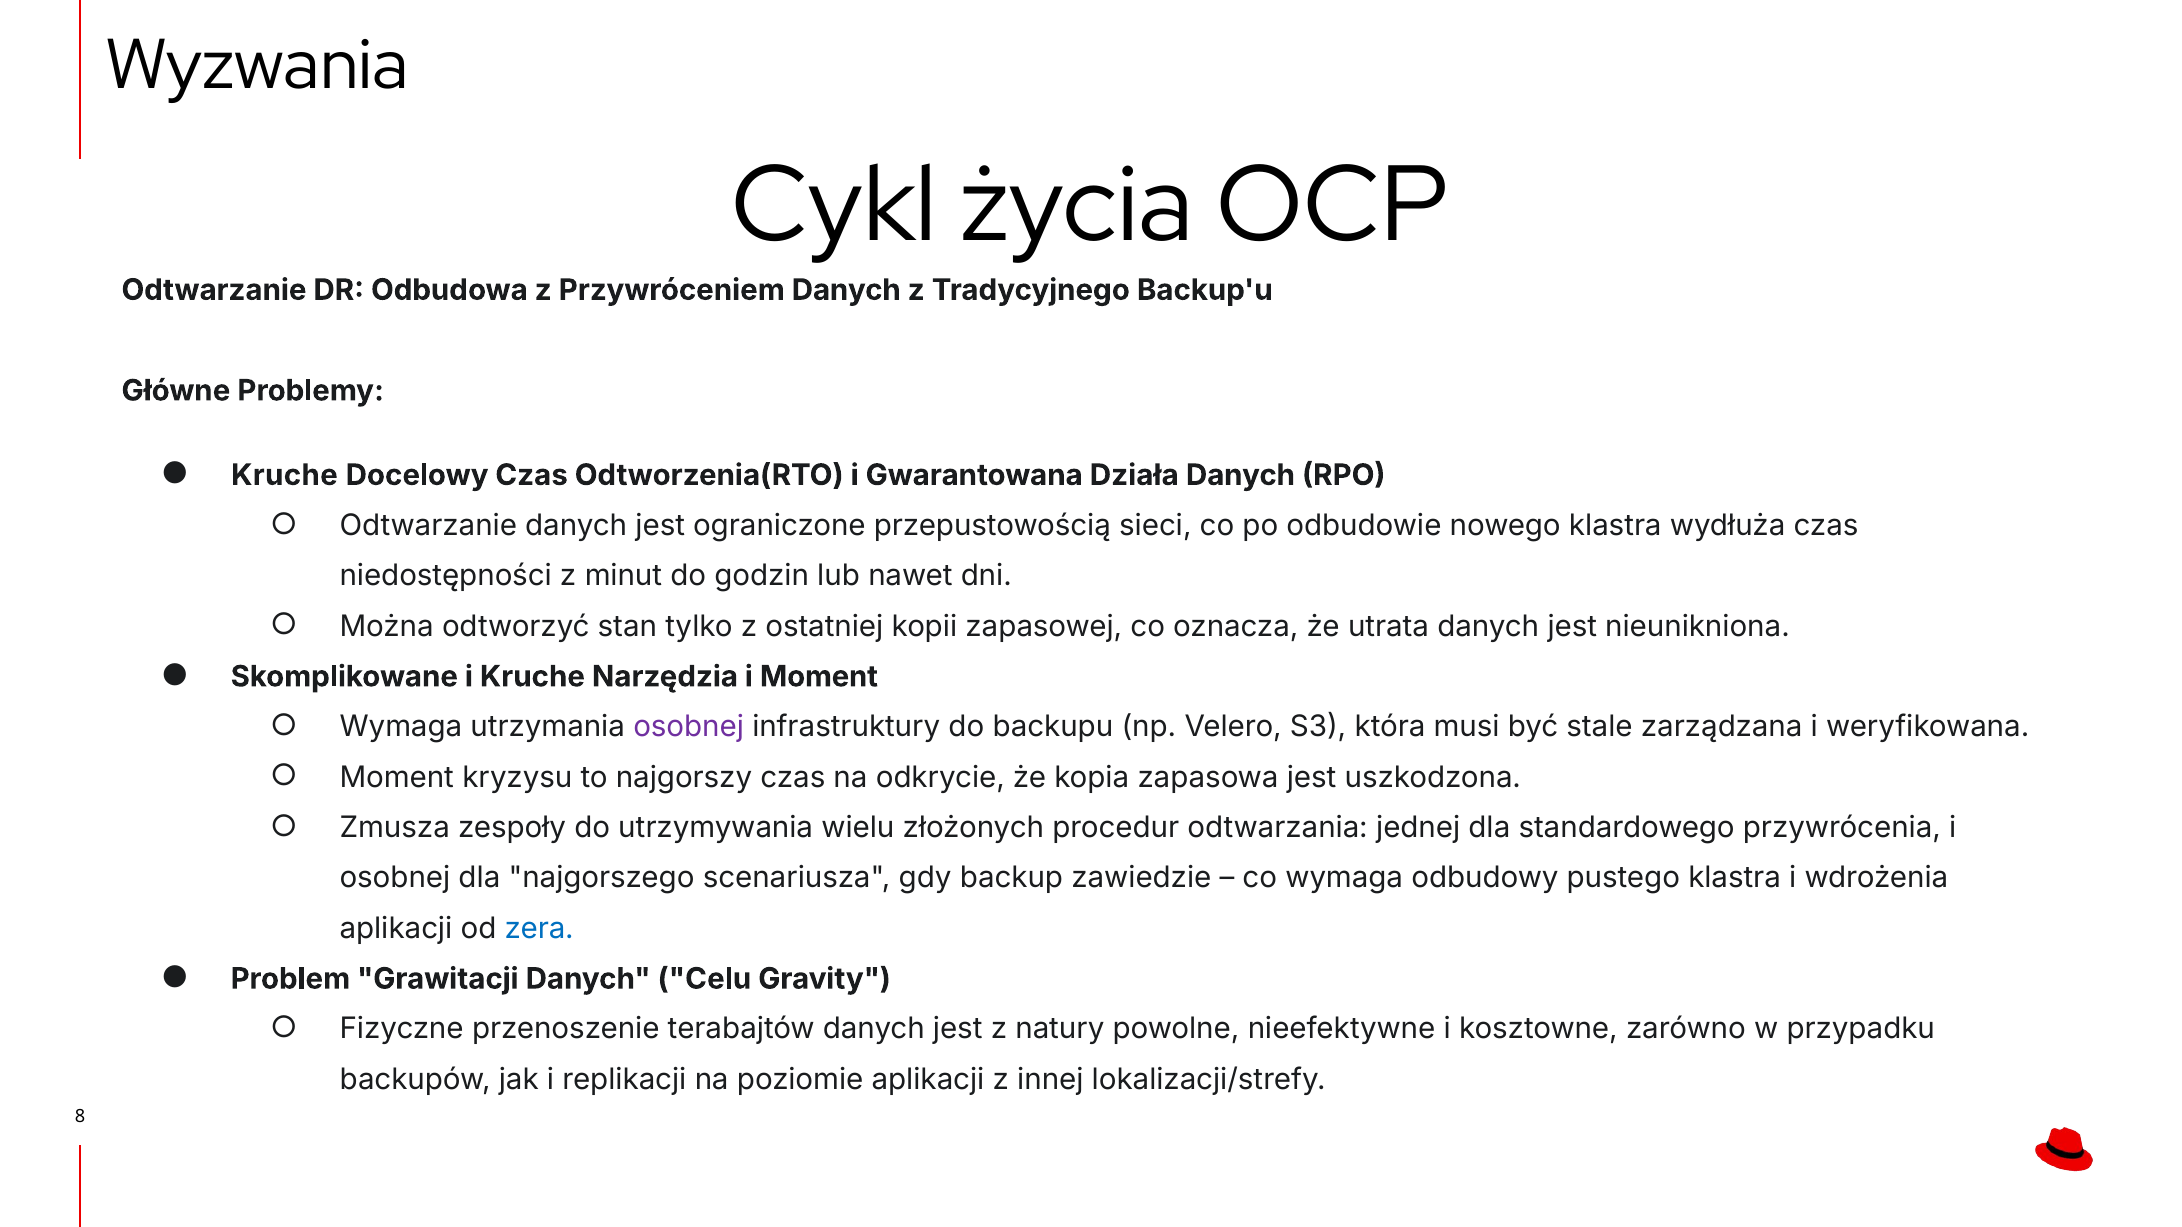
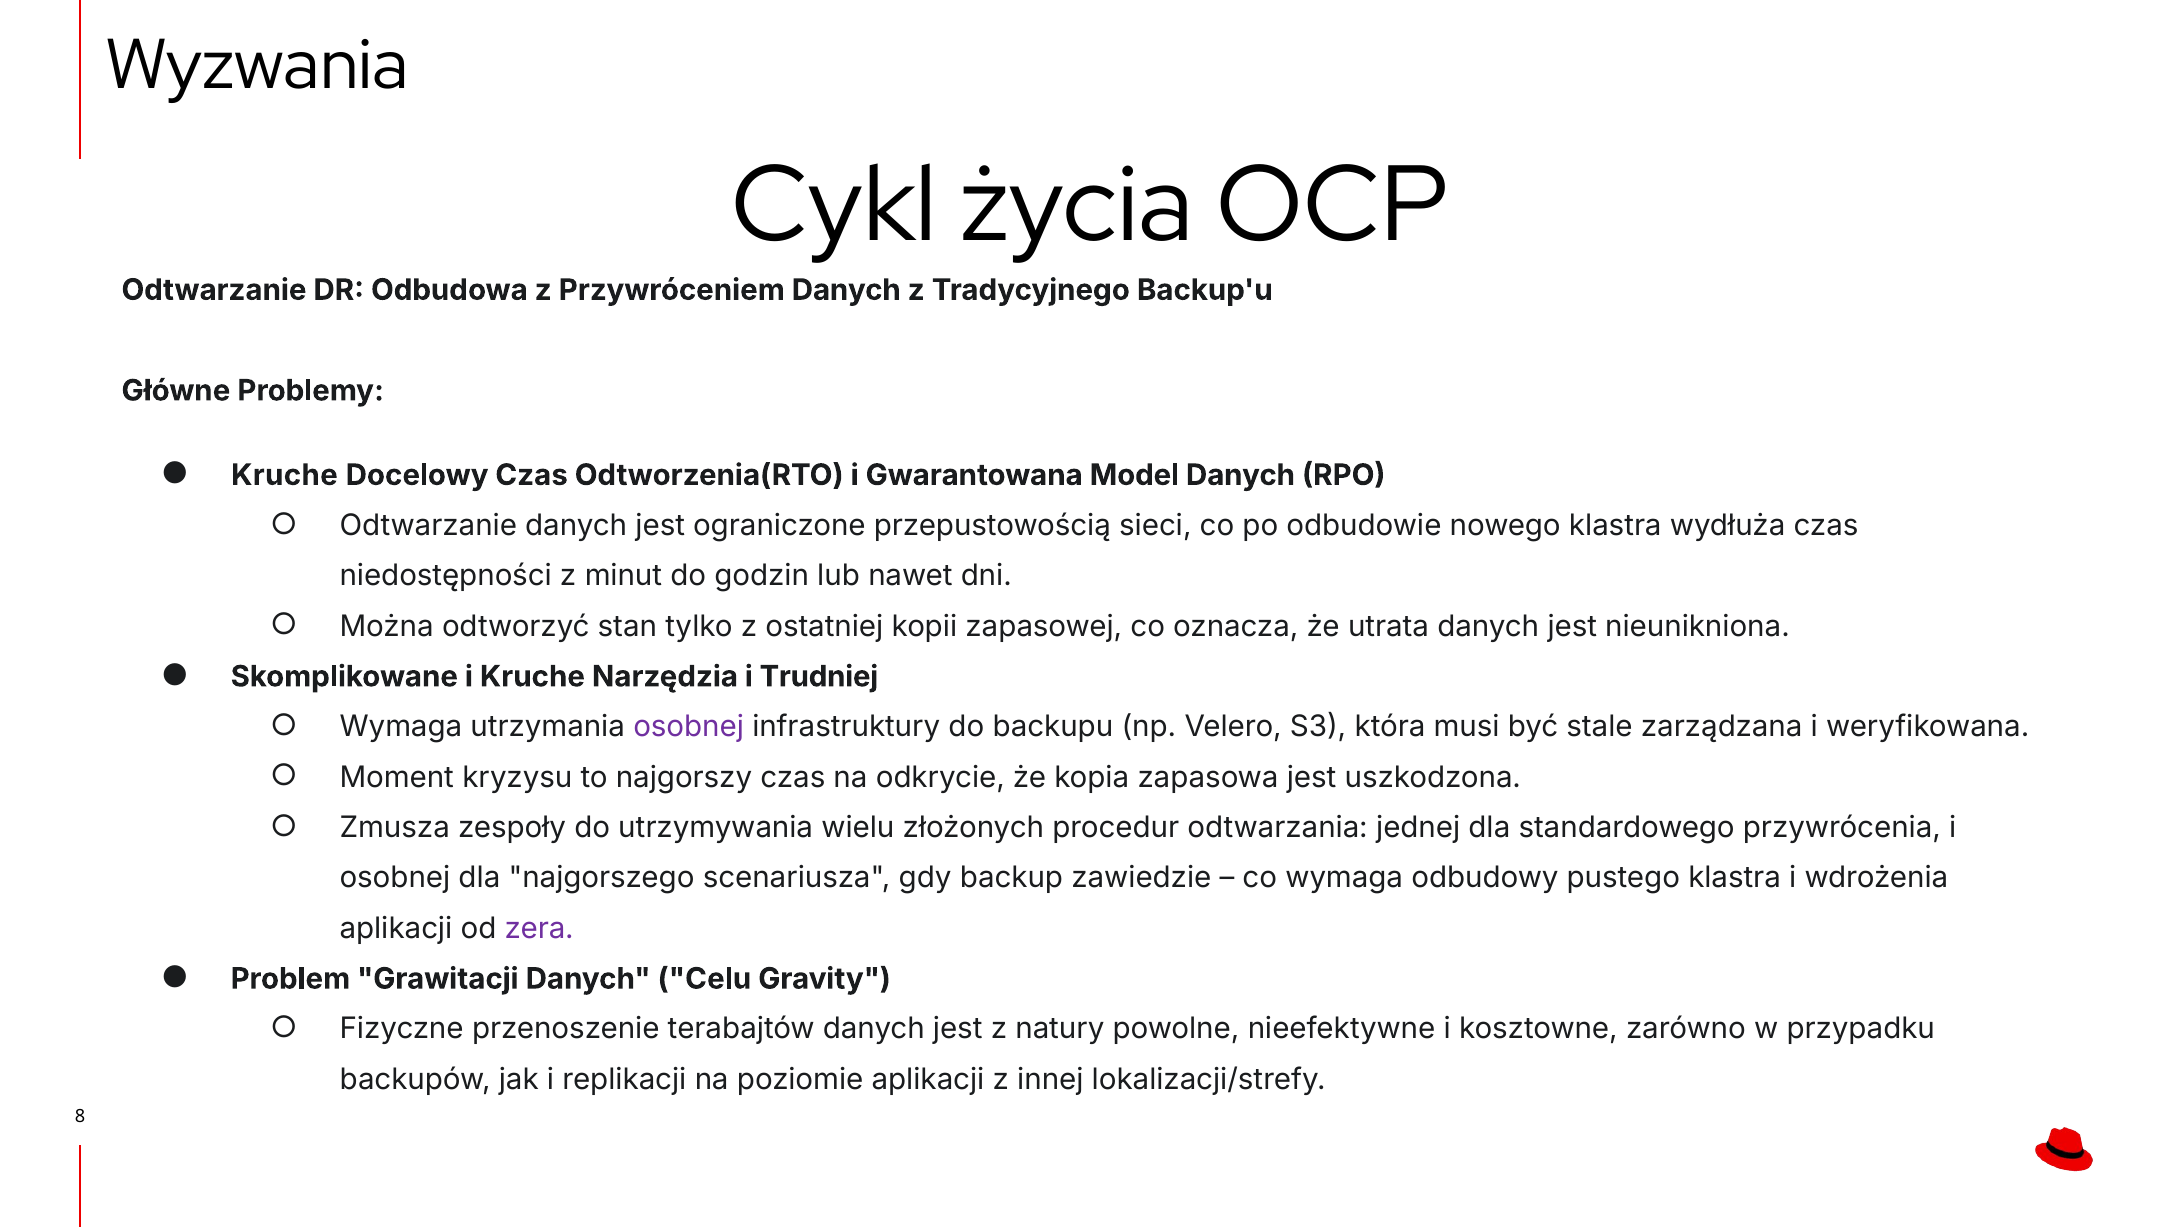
Działa: Działa -> Model
i Moment: Moment -> Trudniej
zera colour: blue -> purple
